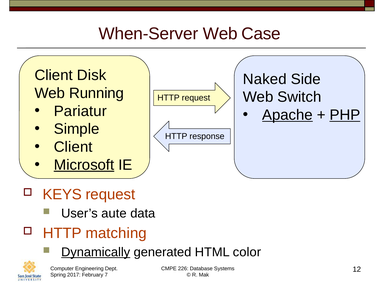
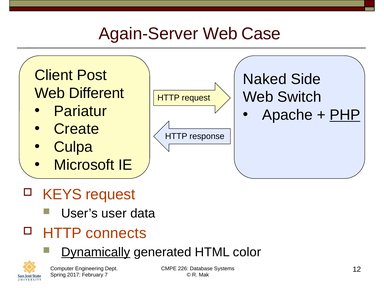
When-Server: When-Server -> Again-Server
Disk: Disk -> Post
Running: Running -> Different
Apache underline: present -> none
Simple: Simple -> Create
Client at (73, 147): Client -> Culpa
Microsoft underline: present -> none
aute: aute -> user
matching: matching -> connects
